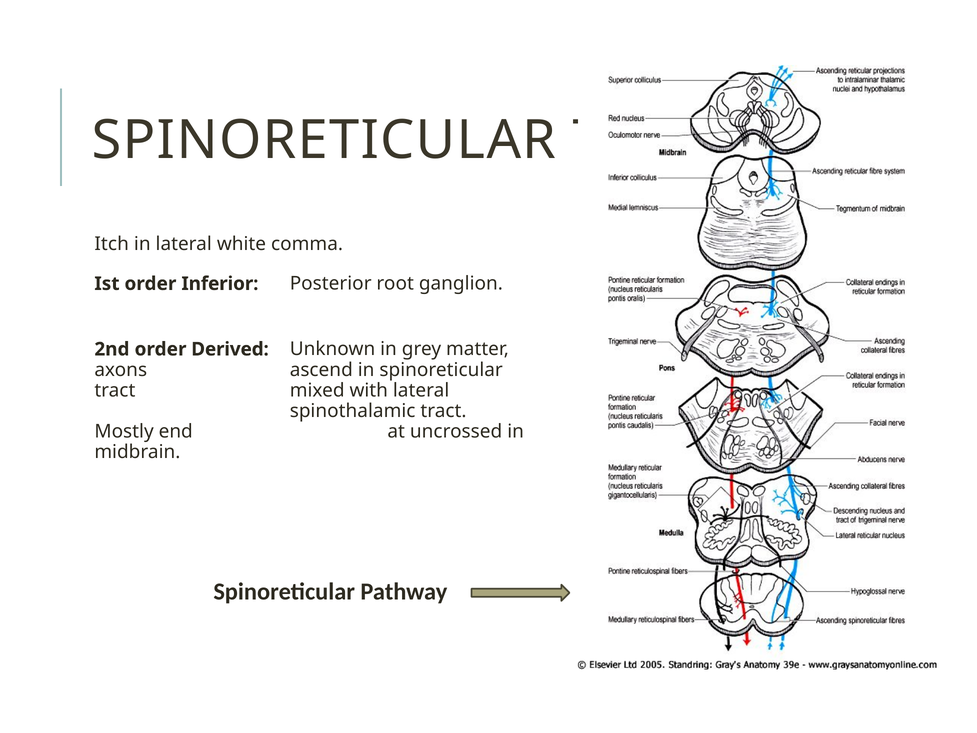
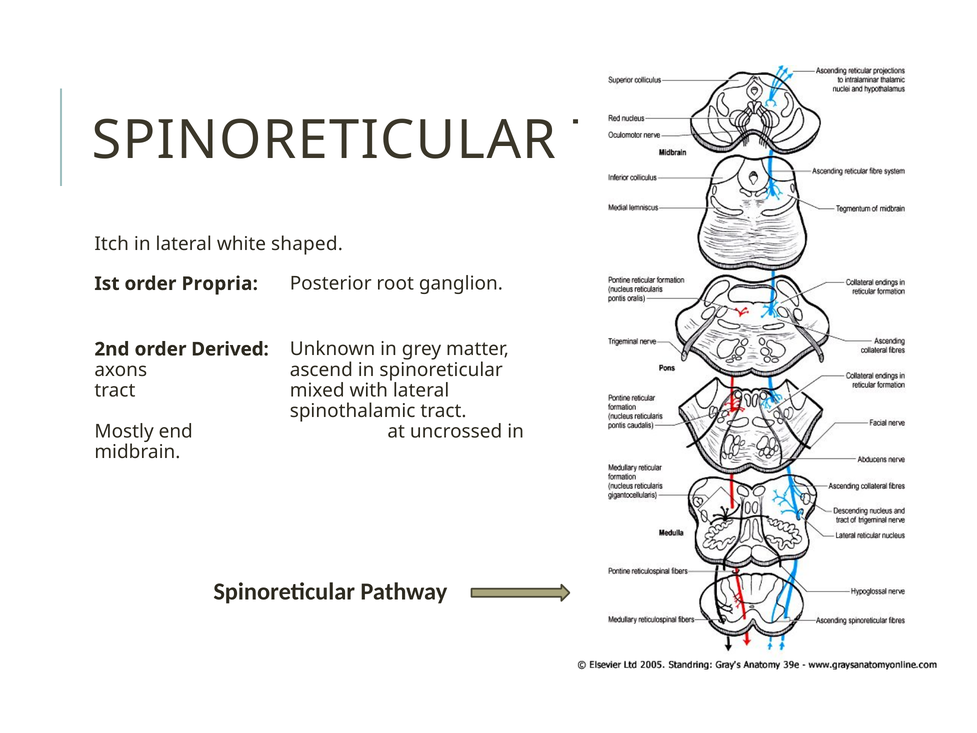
comma: comma -> shaped
Inferior: Inferior -> Propria
